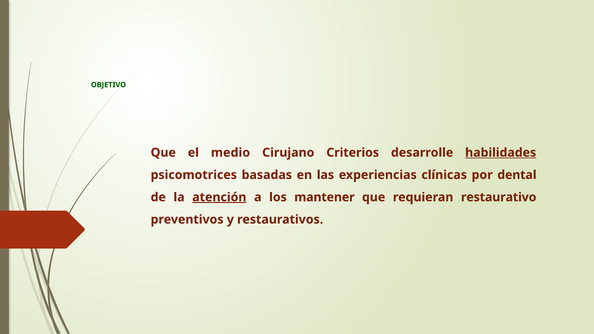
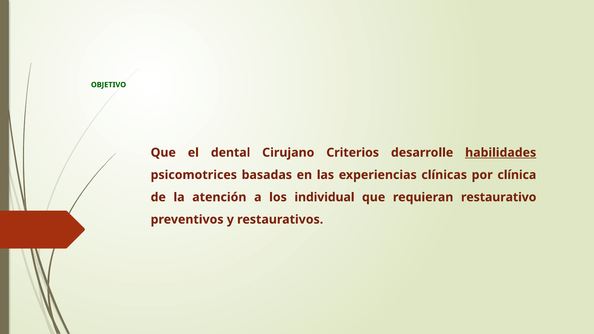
medio: medio -> dental
dental: dental -> clínica
atención underline: present -> none
mantener: mantener -> individual
